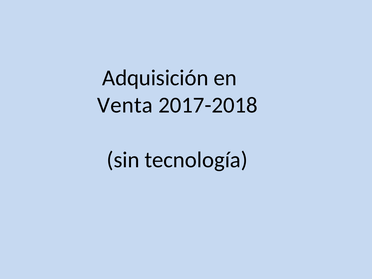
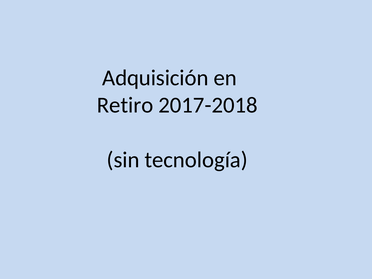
Venta: Venta -> Retiro
